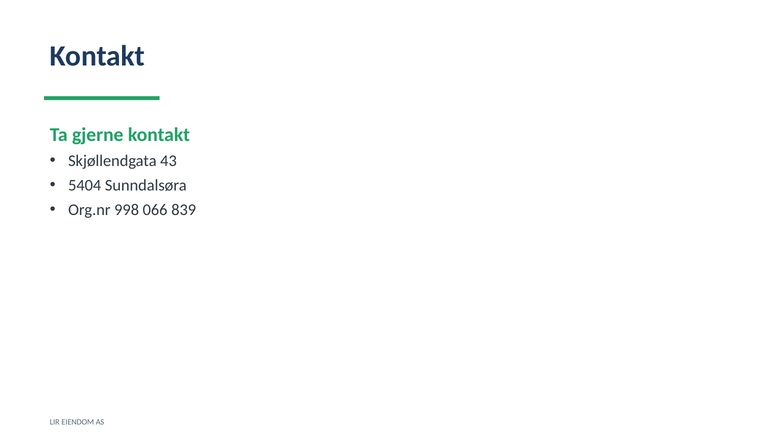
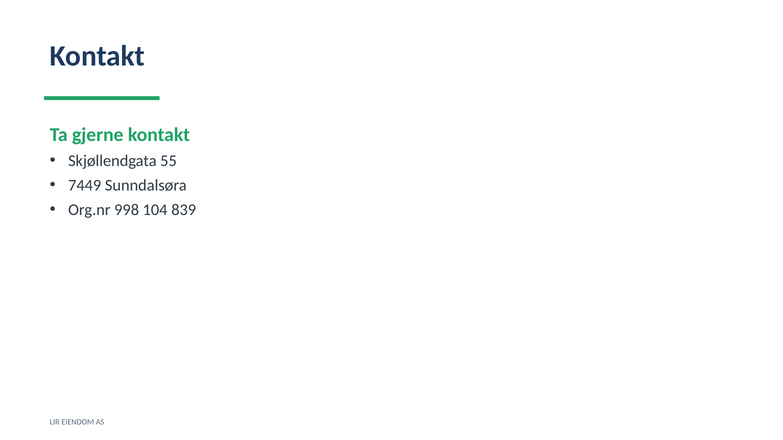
43: 43 -> 55
5404: 5404 -> 7449
066: 066 -> 104
